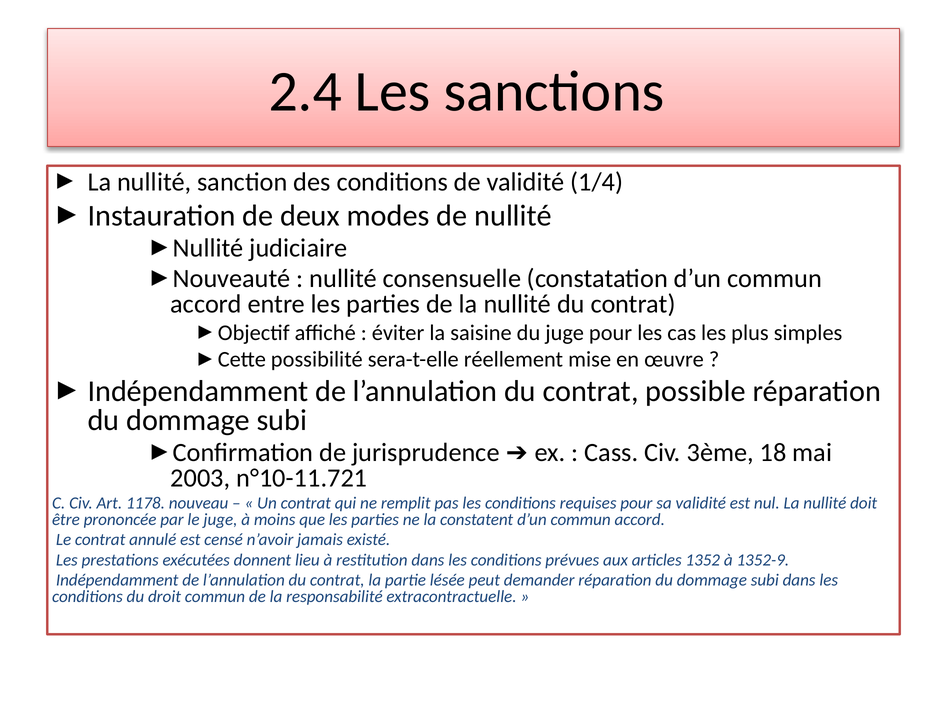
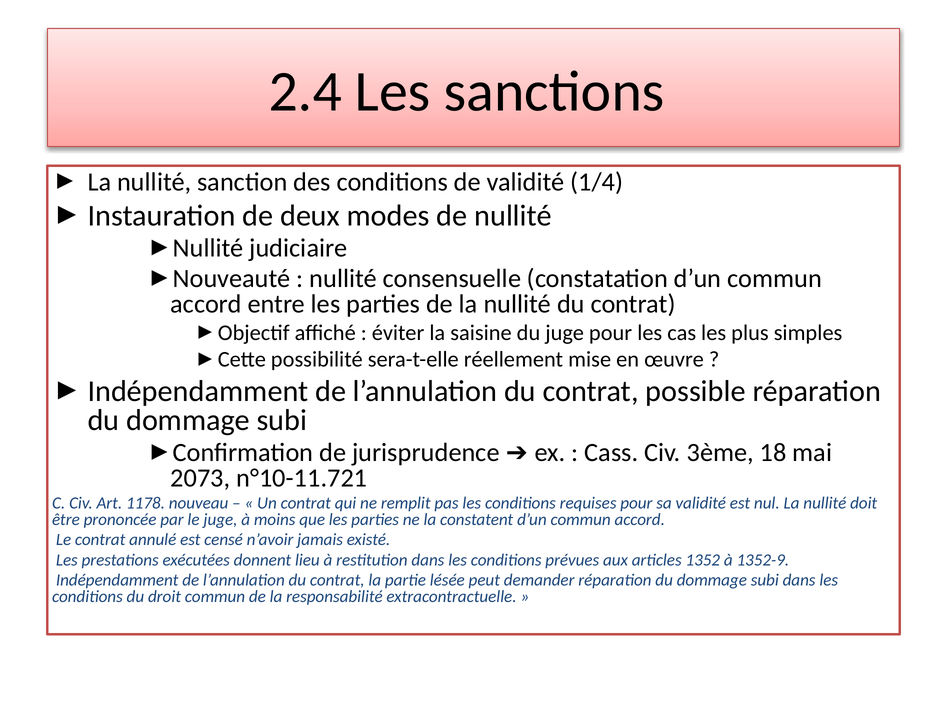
2003: 2003 -> 2073
